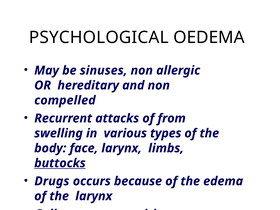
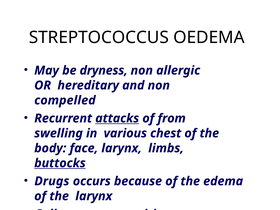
PSYCHOLOGICAL: PSYCHOLOGICAL -> STREPTOCOCCUS
sinuses: sinuses -> dryness
attacks underline: none -> present
types: types -> chest
